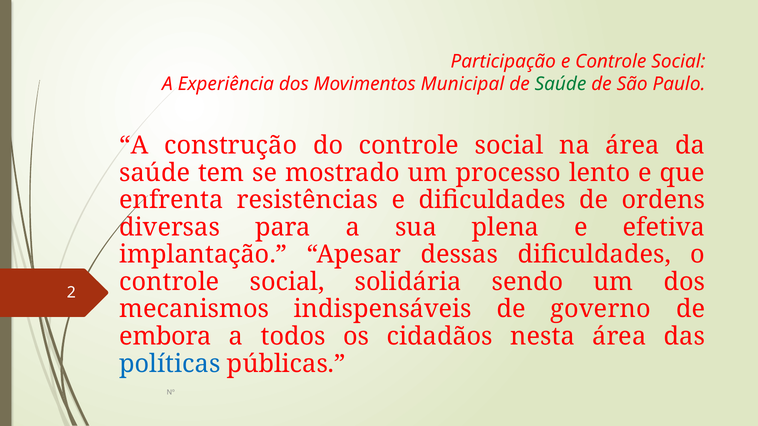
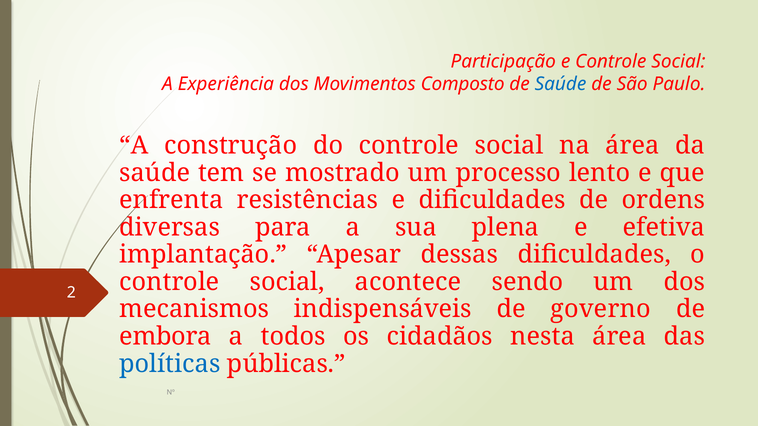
Municipal: Municipal -> Composto
Saúde at (561, 84) colour: green -> blue
solidária: solidária -> acontece
